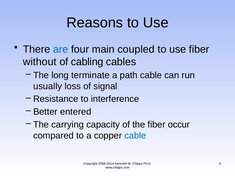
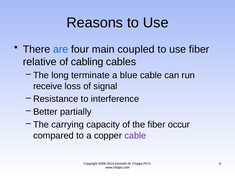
without: without -> relative
path: path -> blue
usually: usually -> receive
entered: entered -> partially
cable at (135, 136) colour: blue -> purple
